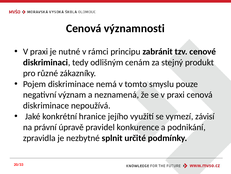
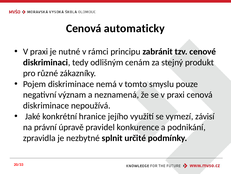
významnosti: významnosti -> automaticky
